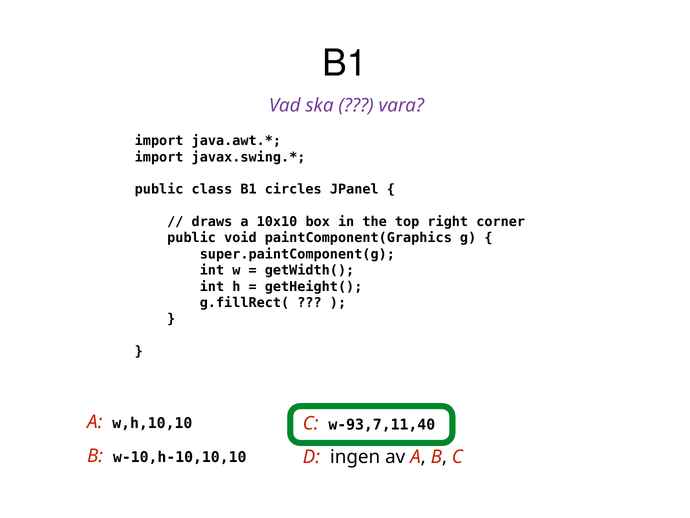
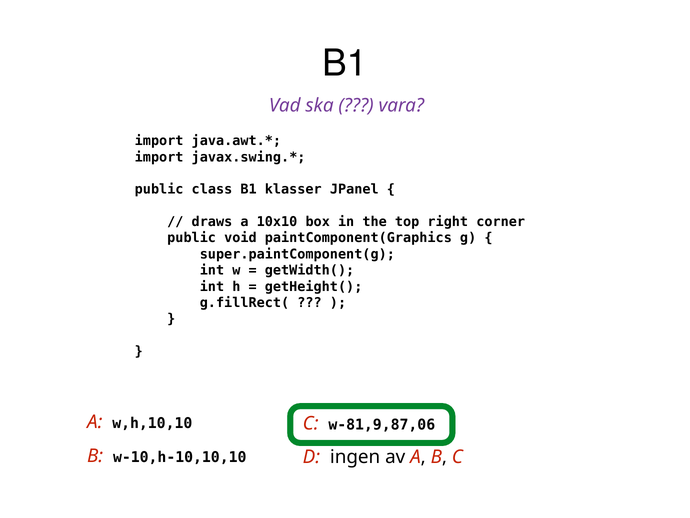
circles: circles -> klasser
w-93,7,11,40: w-93,7,11,40 -> w-81,9,87,06
